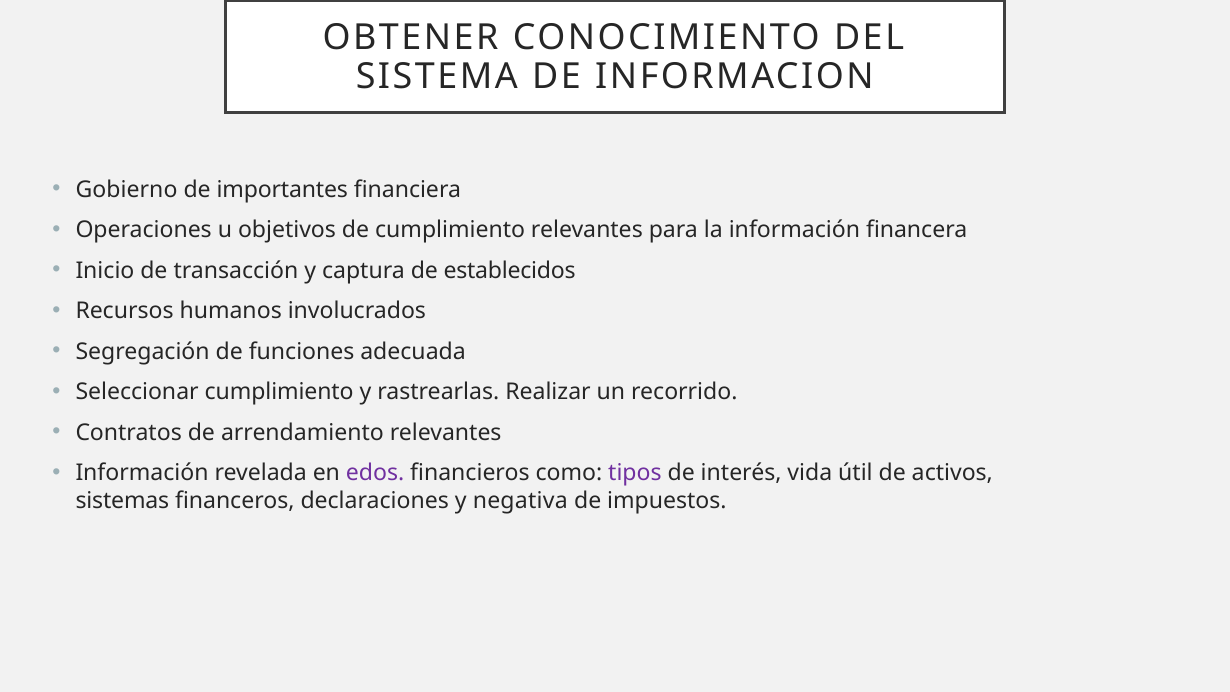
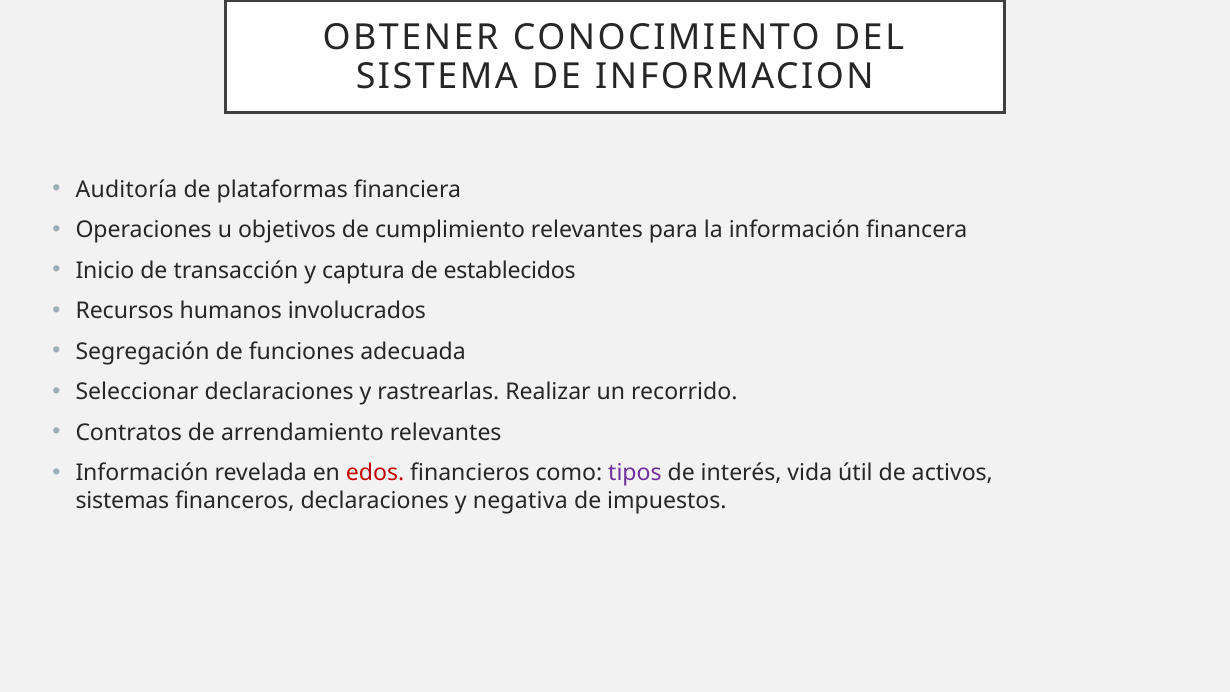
Gobierno: Gobierno -> Auditoría
importantes: importantes -> plataformas
Seleccionar cumplimiento: cumplimiento -> declaraciones
edos colour: purple -> red
